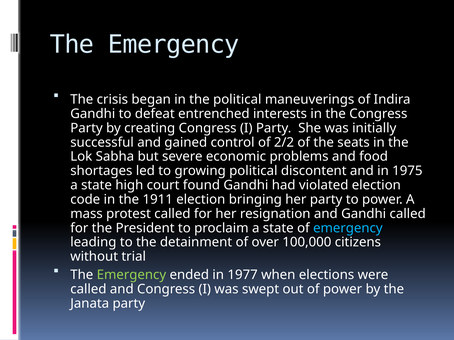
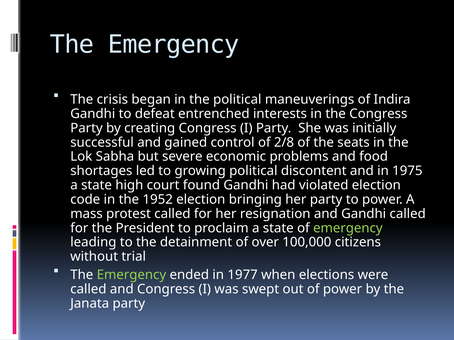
2/2: 2/2 -> 2/8
1911: 1911 -> 1952
emergency at (348, 228) colour: light blue -> light green
